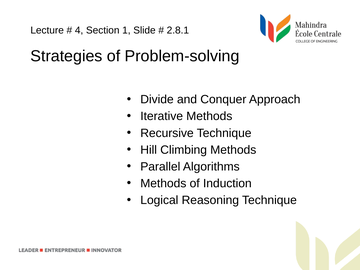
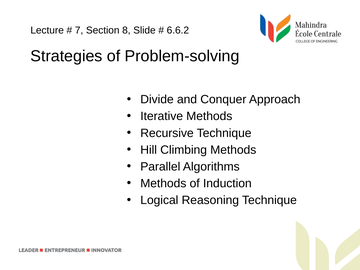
4: 4 -> 7
1: 1 -> 8
2.8.1: 2.8.1 -> 6.6.2
